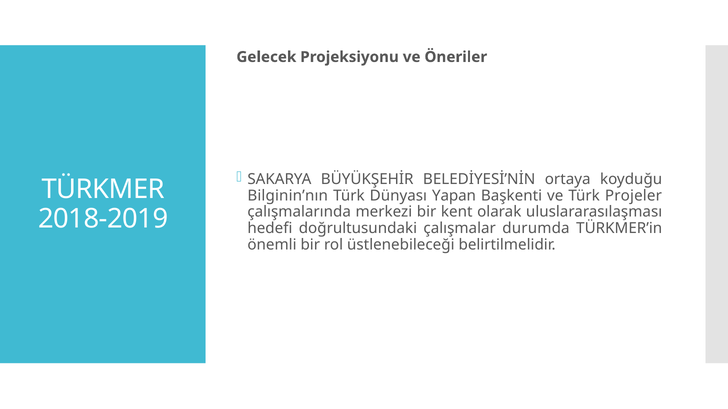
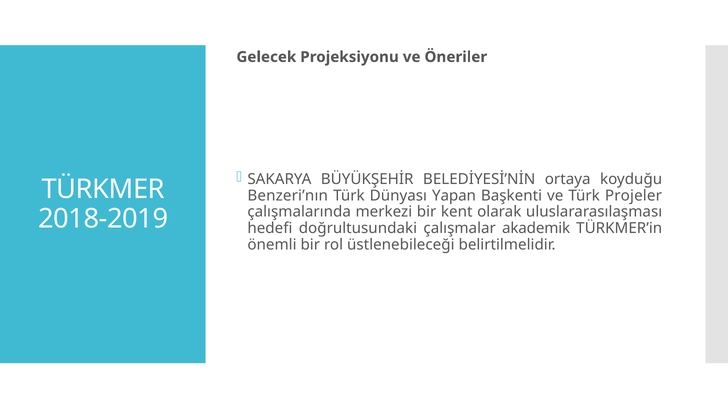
Bilginin’nın: Bilginin’nın -> Benzeri’nın
durumda: durumda -> akademik
